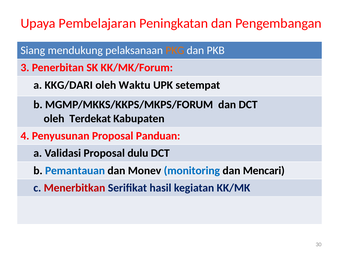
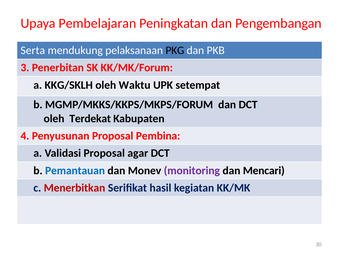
Siang: Siang -> Serta
PKG colour: orange -> black
KKG/DARI: KKG/DARI -> KKG/SKLH
Panduan: Panduan -> Pembina
dulu: dulu -> agar
monitoring colour: blue -> purple
